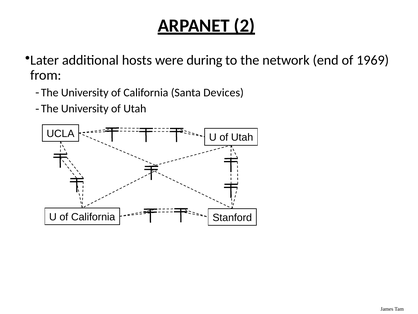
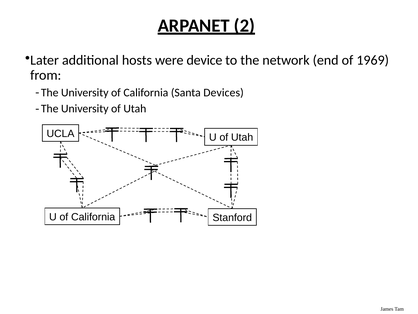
during: during -> device
